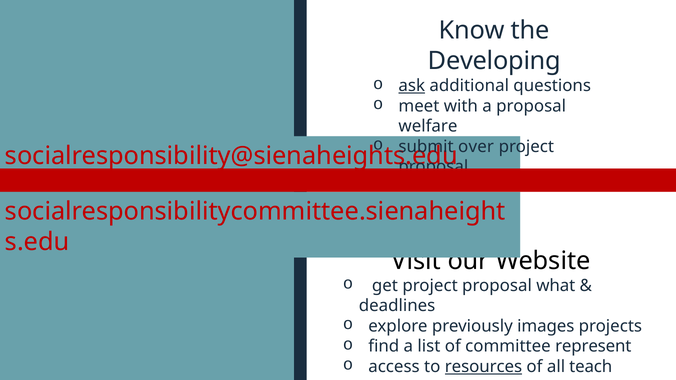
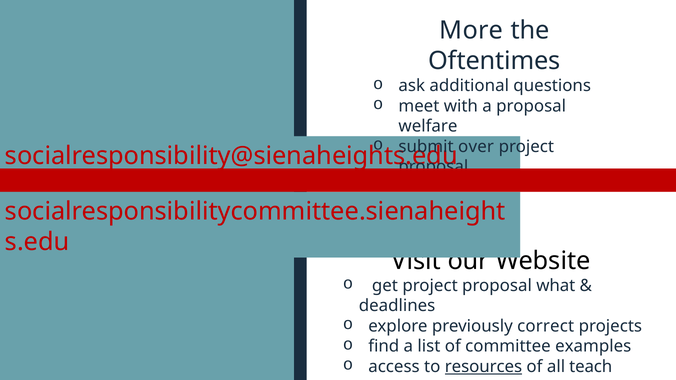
Know: Know -> More
Developing: Developing -> Oftentimes
ask underline: present -> none
images: images -> correct
represent: represent -> examples
